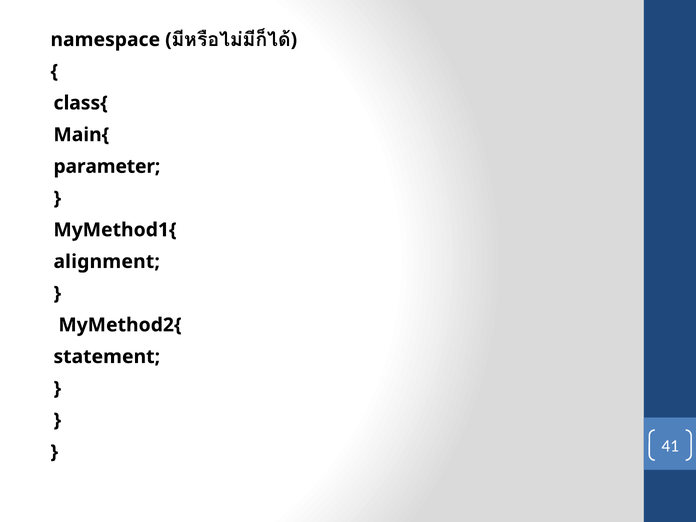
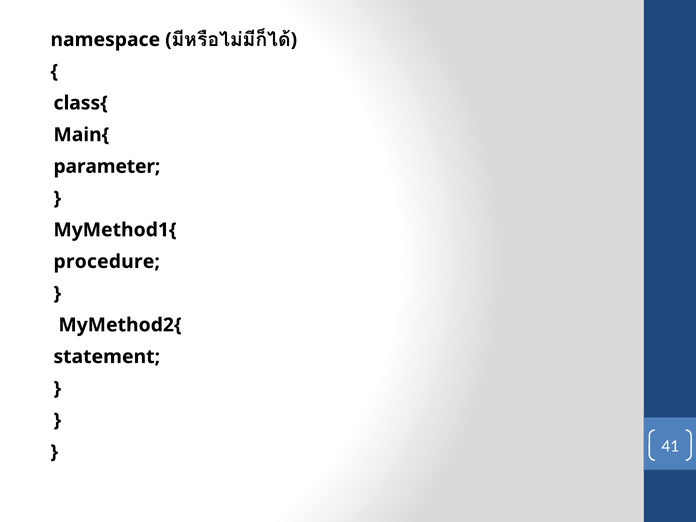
alignment: alignment -> procedure
